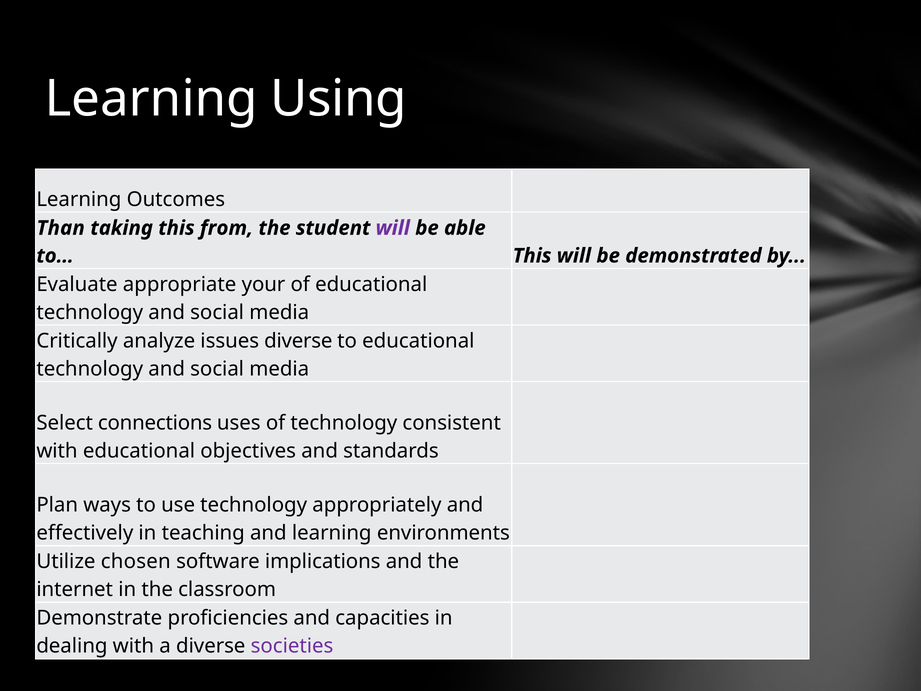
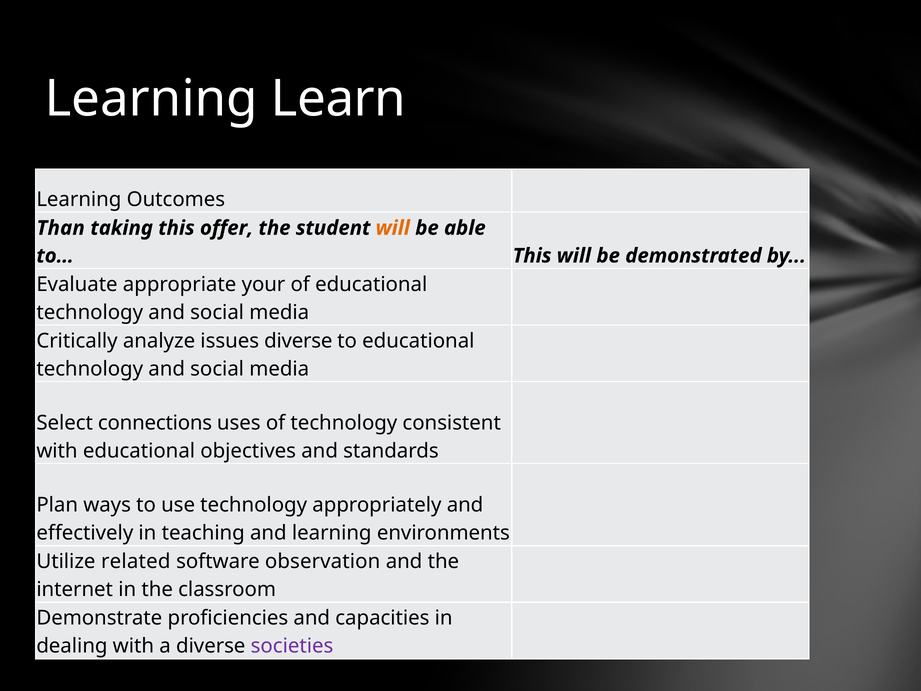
Using: Using -> Learn
from: from -> offer
will at (393, 228) colour: purple -> orange
chosen: chosen -> related
implications: implications -> observation
